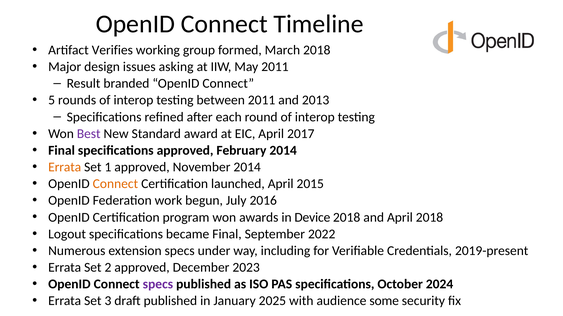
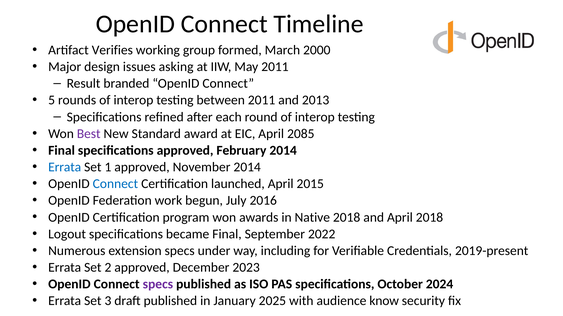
March 2018: 2018 -> 2000
2017: 2017 -> 2085
Errata at (65, 167) colour: orange -> blue
Connect at (115, 184) colour: orange -> blue
Device: Device -> Native
some: some -> know
